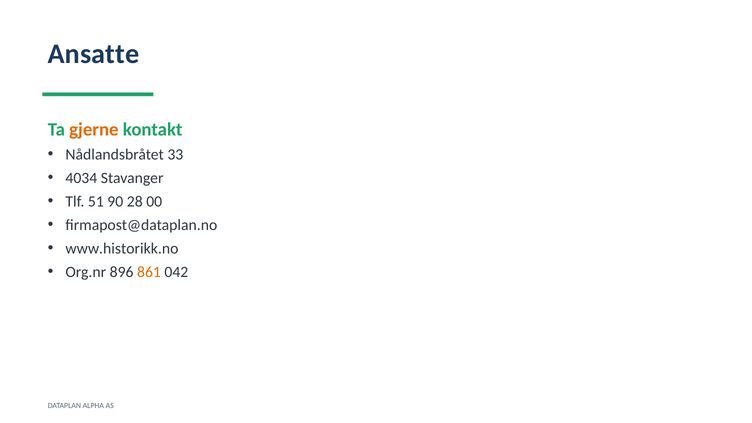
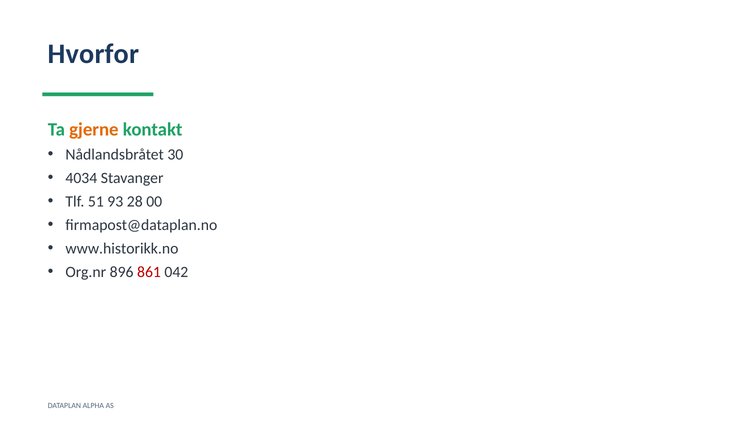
Ansatte: Ansatte -> Hvorfor
33: 33 -> 30
90: 90 -> 93
861 colour: orange -> red
